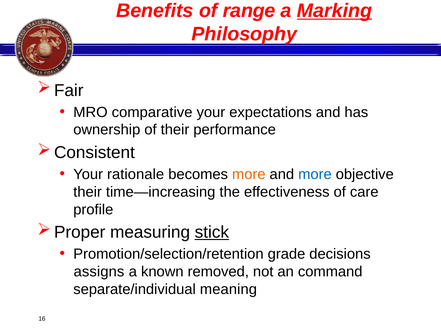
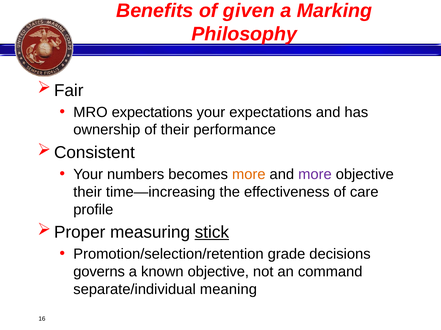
range: range -> given
Marking underline: present -> none
MRO comparative: comparative -> expectations
rationale: rationale -> numbers
more at (315, 175) colour: blue -> purple
assigns: assigns -> governs
known removed: removed -> objective
